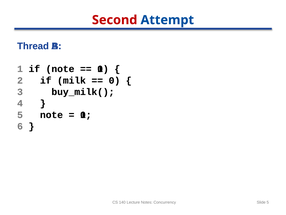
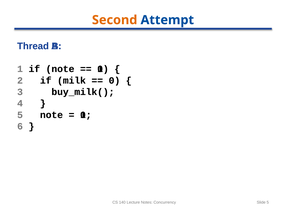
Second colour: red -> orange
